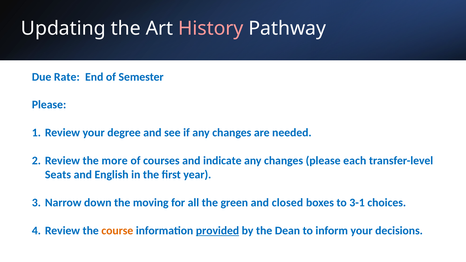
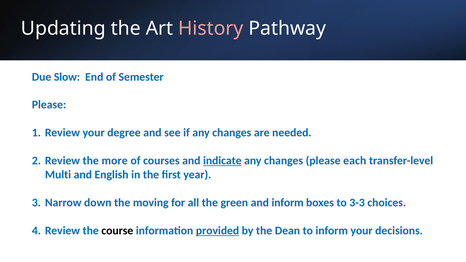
Rate: Rate -> Slow
indicate underline: none -> present
Seats: Seats -> Multi
and closed: closed -> inform
3-1: 3-1 -> 3-3
course colour: orange -> black
